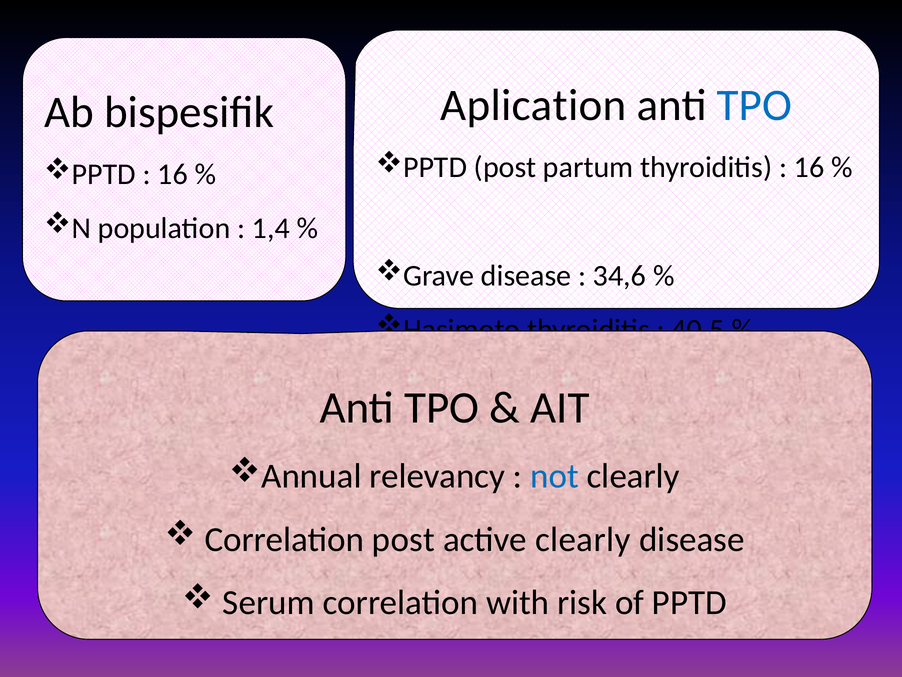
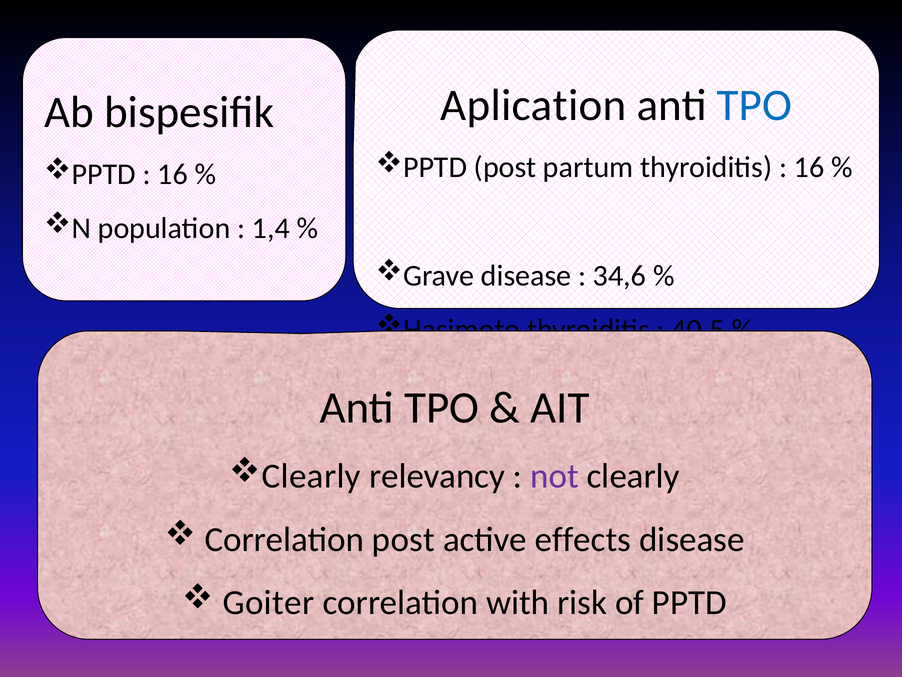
Annual at (311, 476): Annual -> Clearly
not colour: blue -> purple
active clearly: clearly -> effects
Serum: Serum -> Goiter
